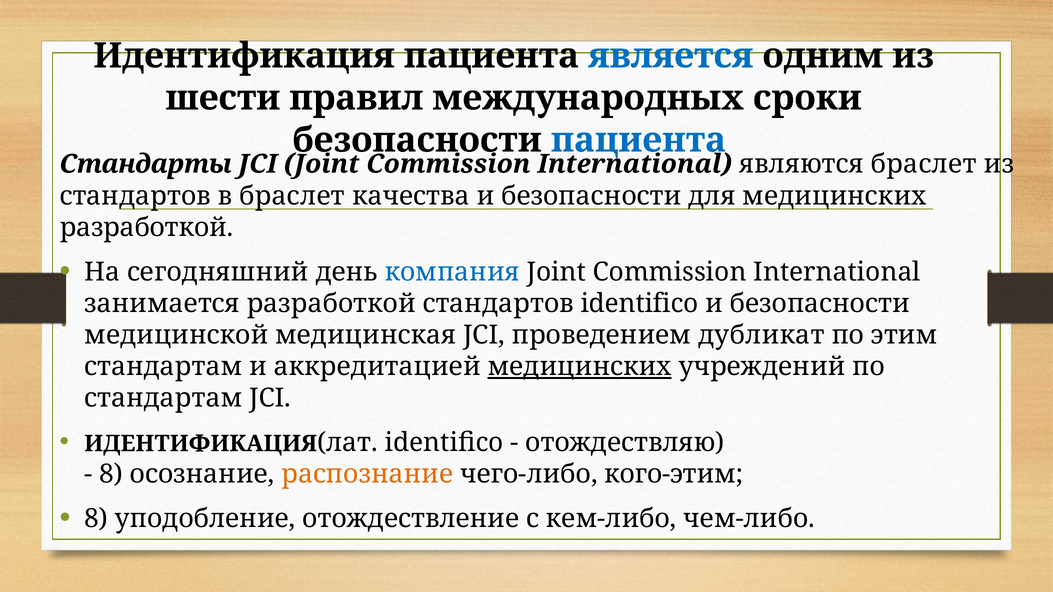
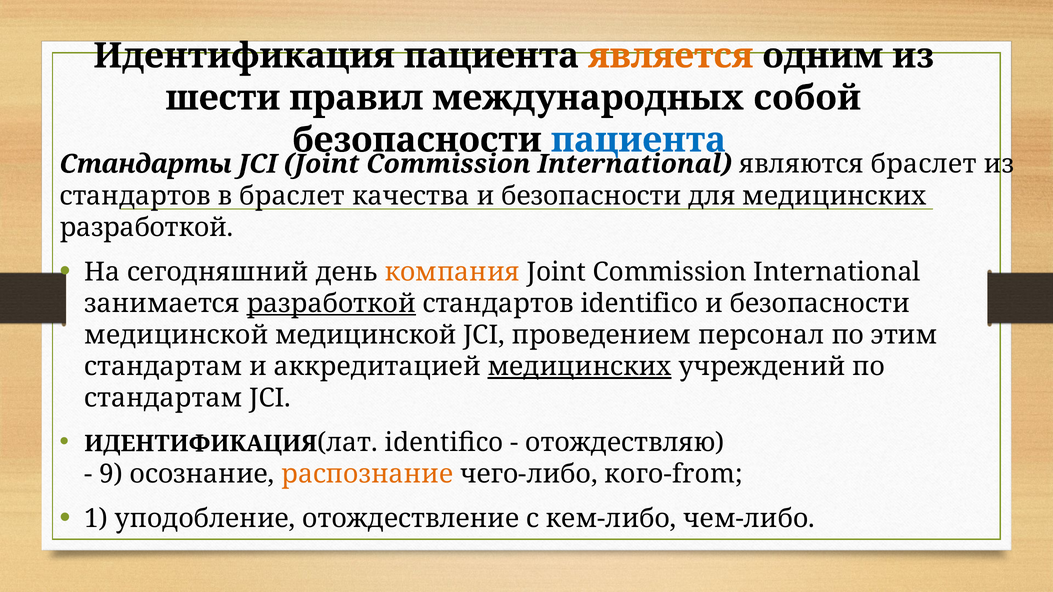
является colour: blue -> orange
сроки: сроки -> собой
компания colour: blue -> orange
разработкой at (331, 304) underline: none -> present
медицинской медицинская: медицинская -> медицинской
дубликат: дубликат -> персонал
8 at (111, 474): 8 -> 9
кого-этим: кого-этим -> кого-from
8 at (96, 519): 8 -> 1
